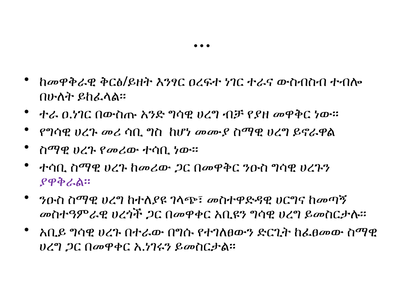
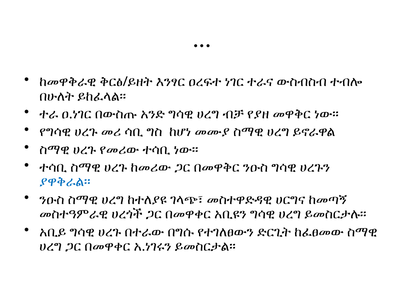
ያዋቅራል፡፡ colour: purple -> blue
